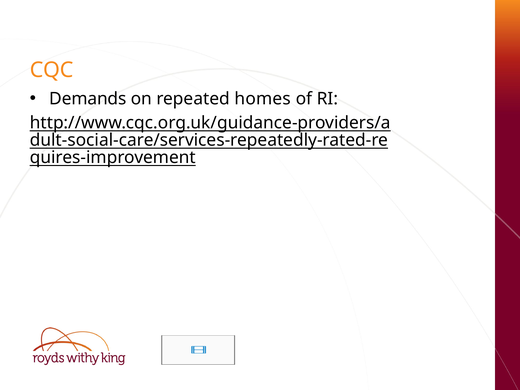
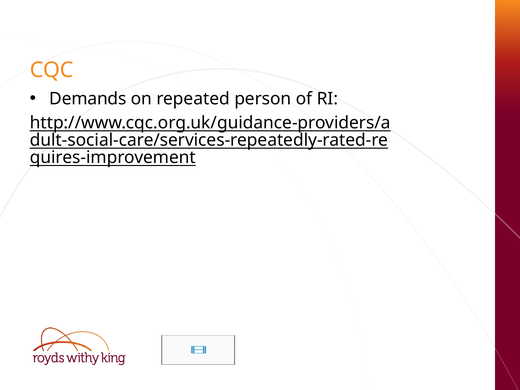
homes: homes -> person
